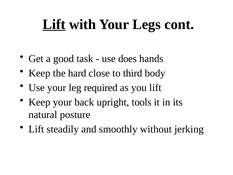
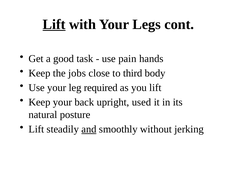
does: does -> pain
hard: hard -> jobs
tools: tools -> used
and underline: none -> present
